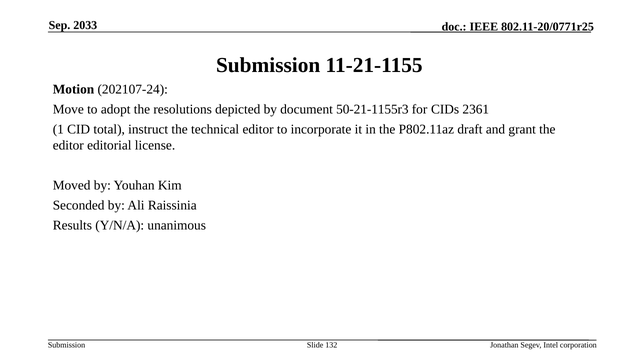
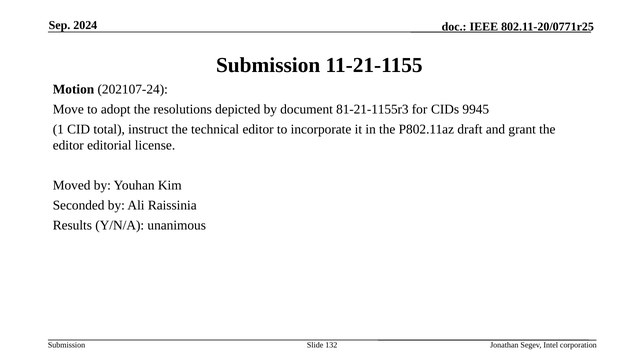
2033: 2033 -> 2024
50-21-1155r3: 50-21-1155r3 -> 81-21-1155r3
2361: 2361 -> 9945
